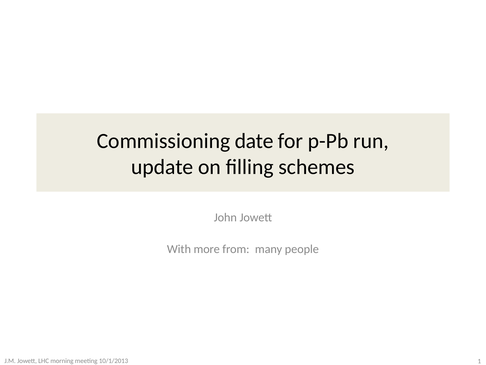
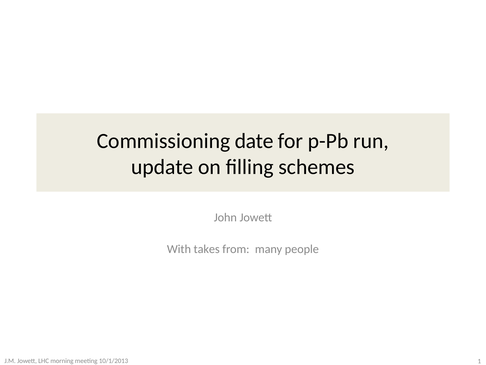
more: more -> takes
